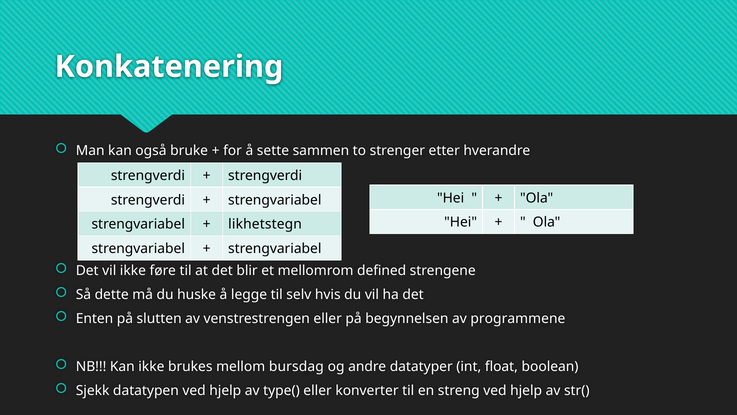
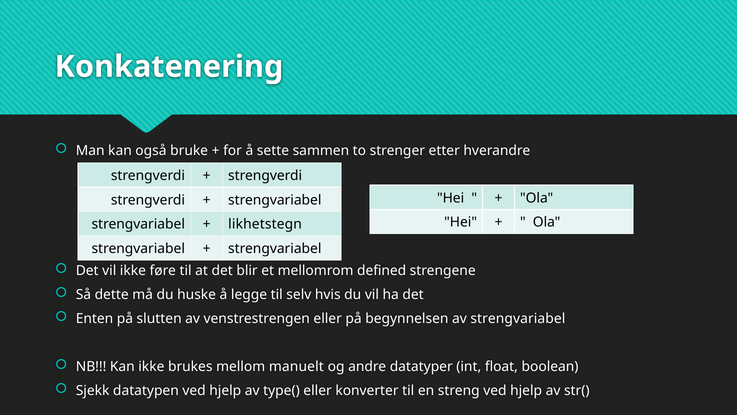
av programmene: programmene -> strengvariabel
bursdag: bursdag -> manuelt
